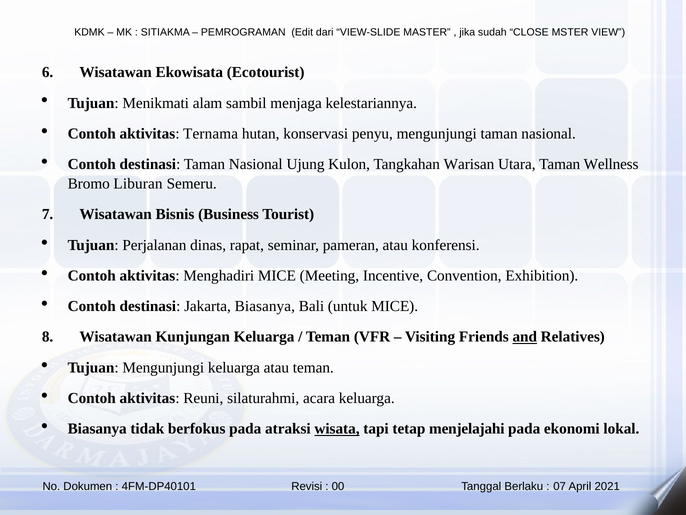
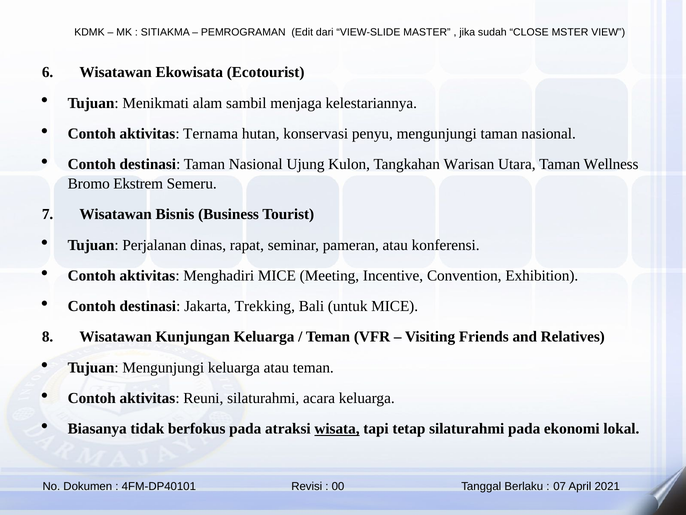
Liburan: Liburan -> Ekstrem
Jakarta Biasanya: Biasanya -> Trekking
and underline: present -> none
tetap menjelajahi: menjelajahi -> silaturahmi
